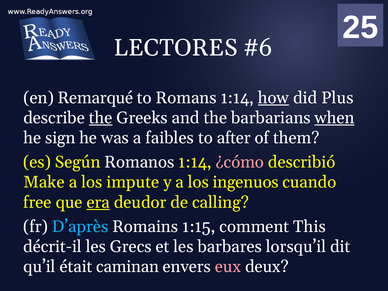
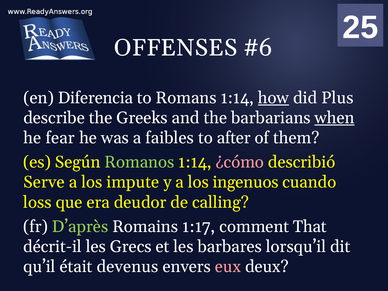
LECTORES: LECTORES -> OFFENSES
Remarqué: Remarqué -> Diferencia
the at (101, 118) underline: present -> none
sign: sign -> fear
Romanos colour: white -> light green
Make: Make -> Serve
free: free -> loss
era underline: present -> none
D’après colour: light blue -> light green
1:15: 1:15 -> 1:17
This: This -> That
caminan: caminan -> devenus
